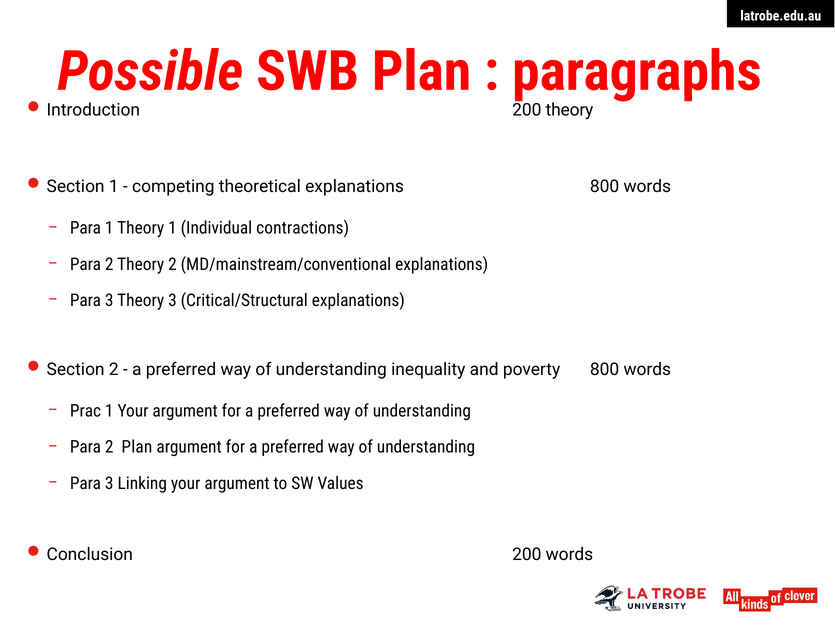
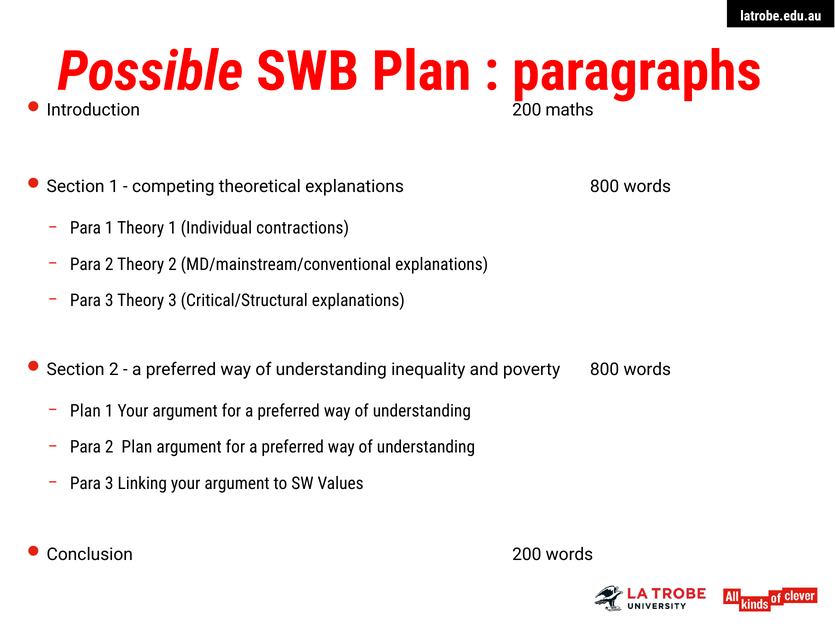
200 theory: theory -> maths
Prac at (86, 411): Prac -> Plan
